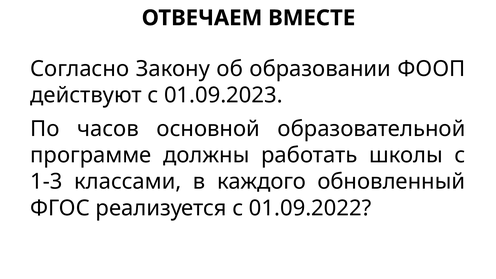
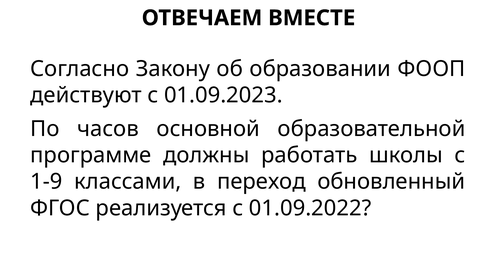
1-3: 1-3 -> 1-9
каждого: каждого -> переход
